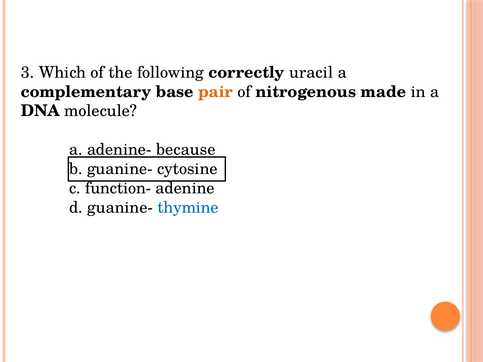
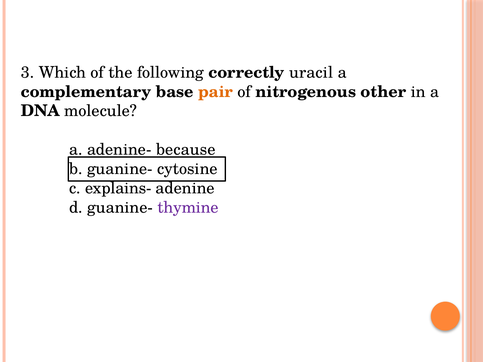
made: made -> other
function-: function- -> explains-
thymine colour: blue -> purple
